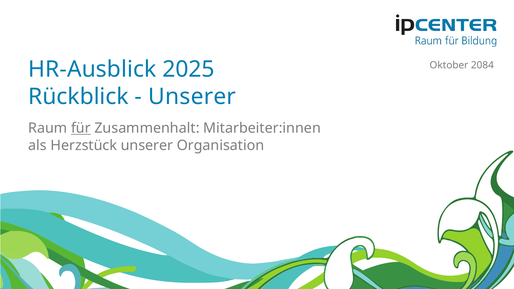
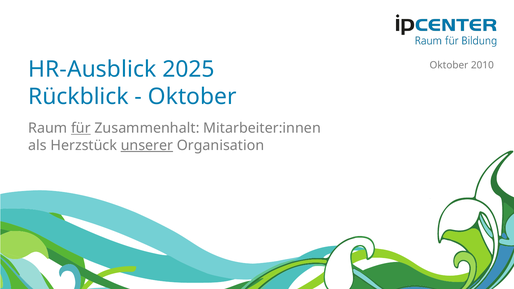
2084: 2084 -> 2010
Unserer at (192, 97): Unserer -> Oktober
unserer at (147, 145) underline: none -> present
